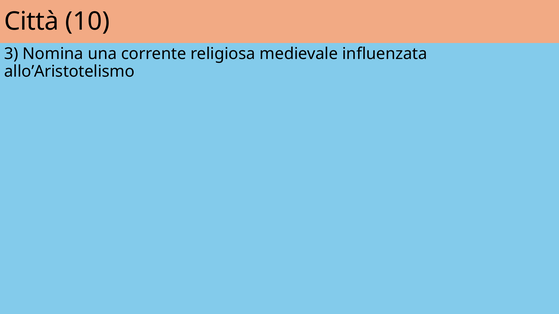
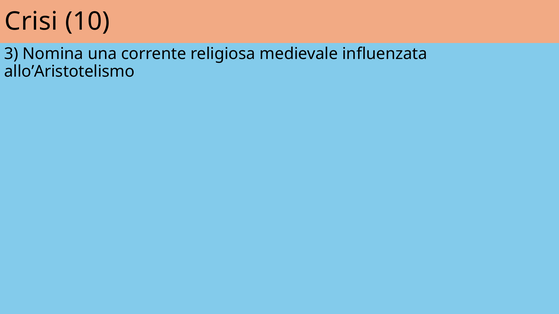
Città: Città -> Crisi
